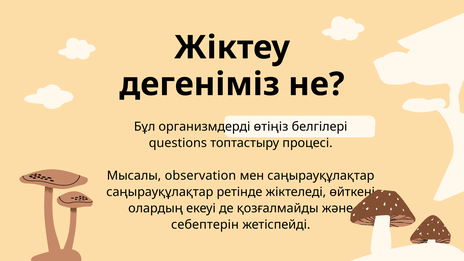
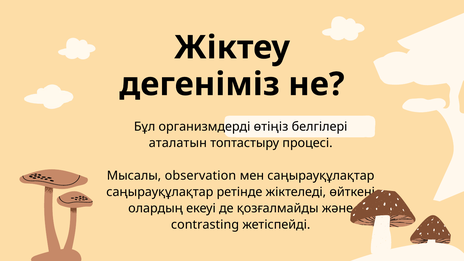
questions: questions -> аталатын
себептерін: себептерін -> contrasting
